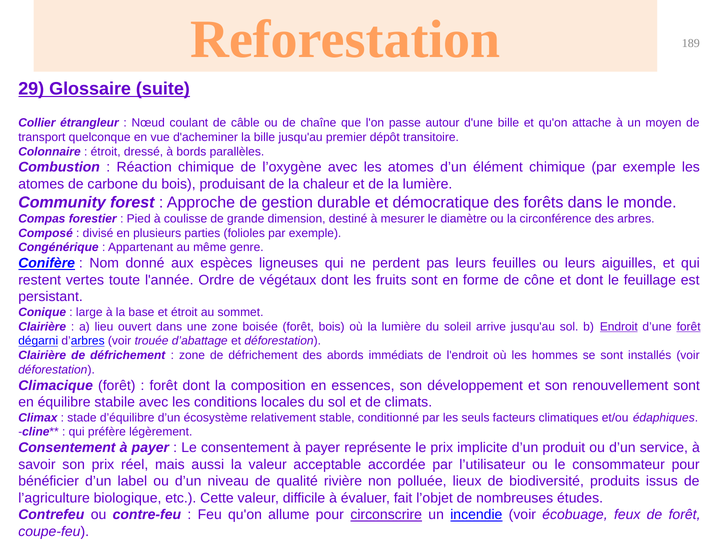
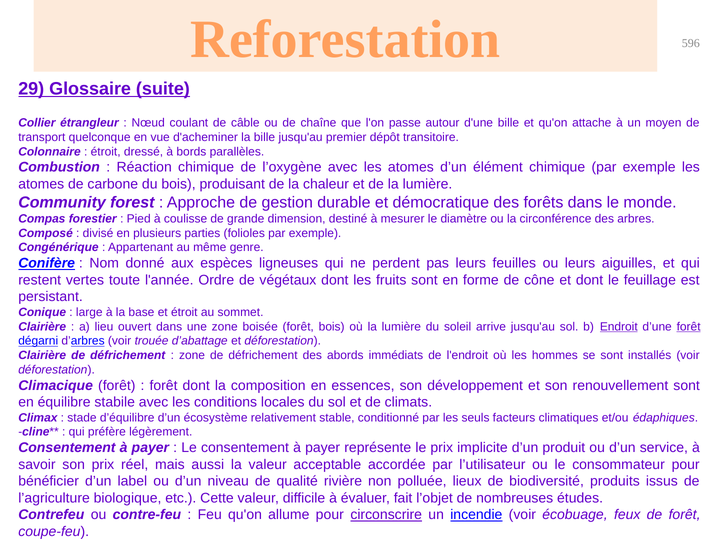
189: 189 -> 596
